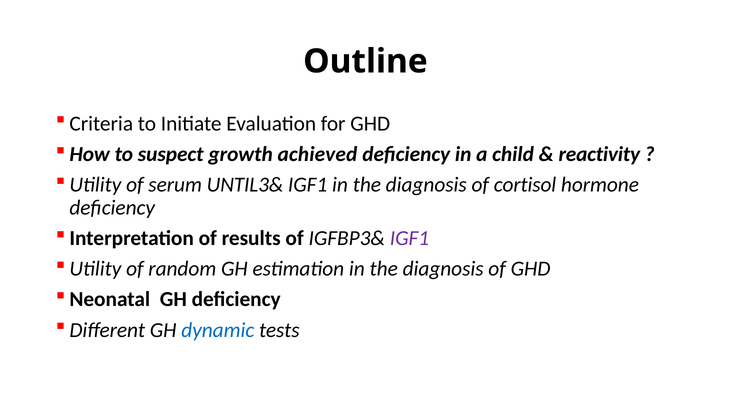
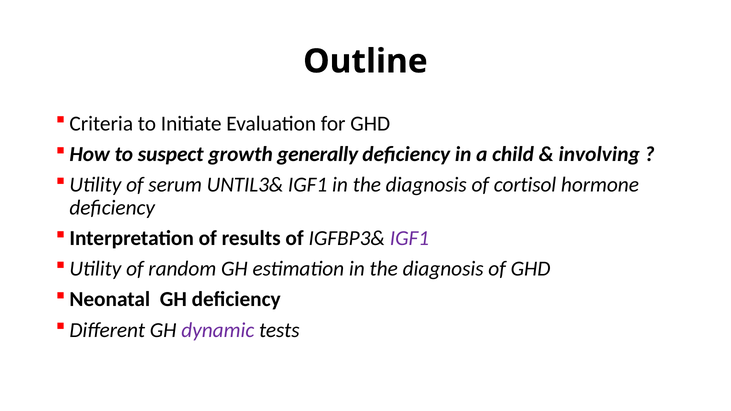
achieved: achieved -> generally
reactivity: reactivity -> involving
dynamic colour: blue -> purple
